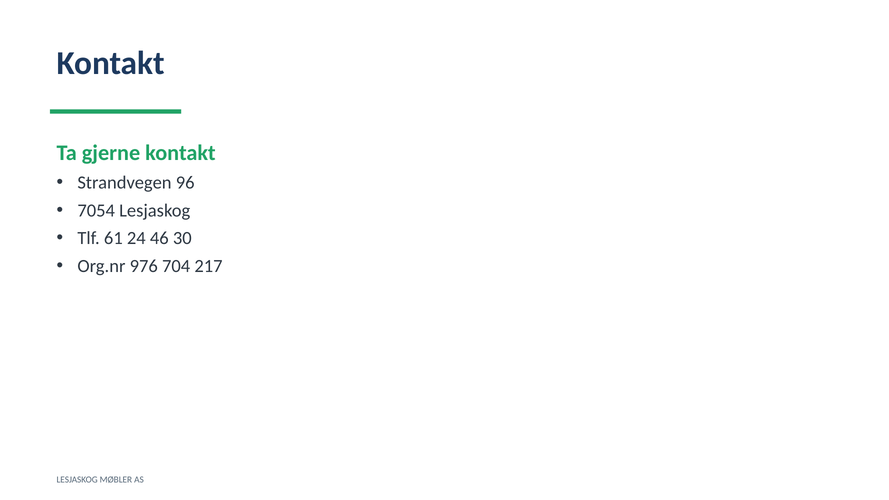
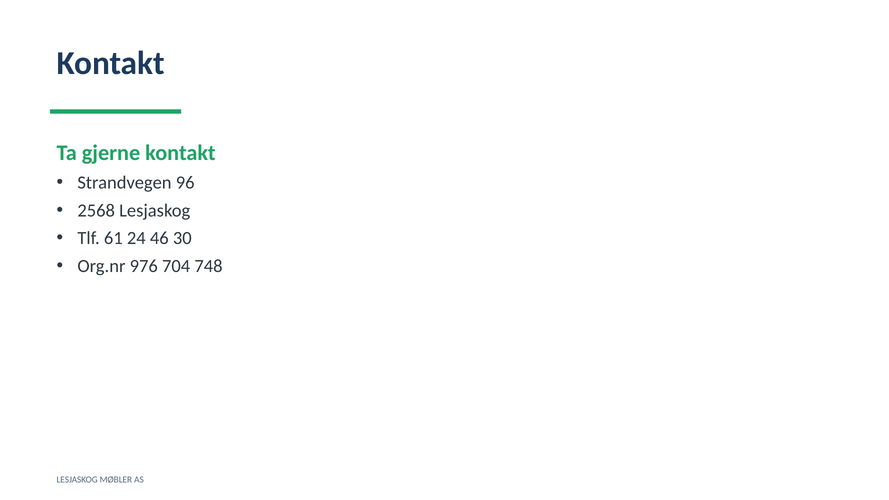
7054: 7054 -> 2568
217: 217 -> 748
